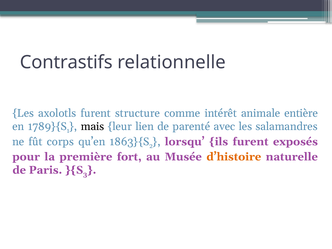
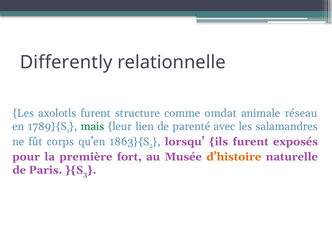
Contrastifs: Contrastifs -> Differently
intérêt: intérêt -> omdat
entière: entière -> réseau
mais colour: black -> green
